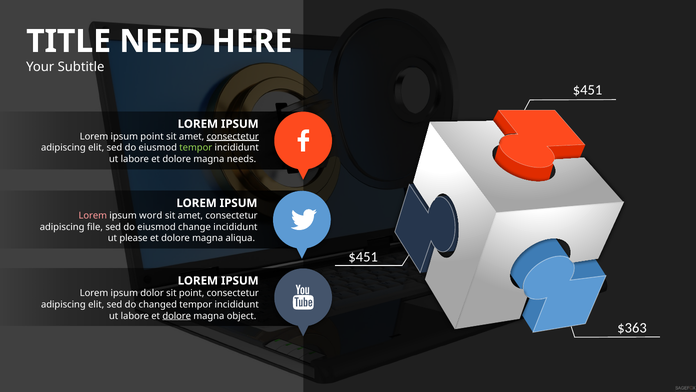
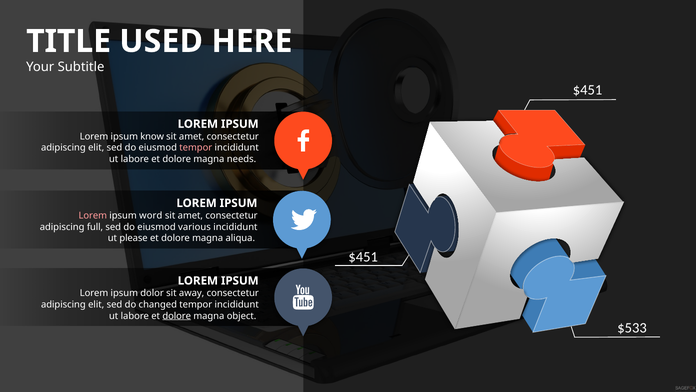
NEED: NEED -> USED
ipsum point: point -> know
consectetur at (233, 136) underline: present -> none
tempor at (196, 148) colour: light green -> pink
file: file -> full
change: change -> various
sit point: point -> away
$363: $363 -> $533
